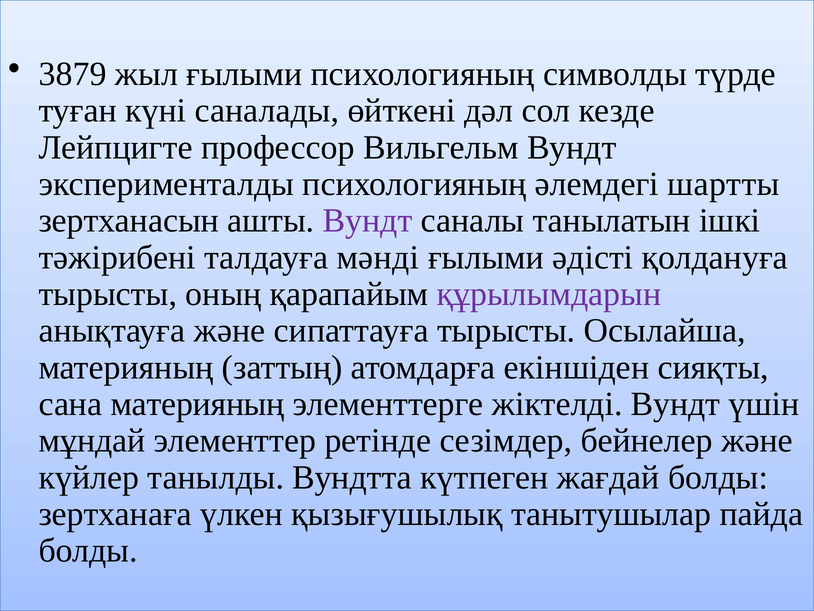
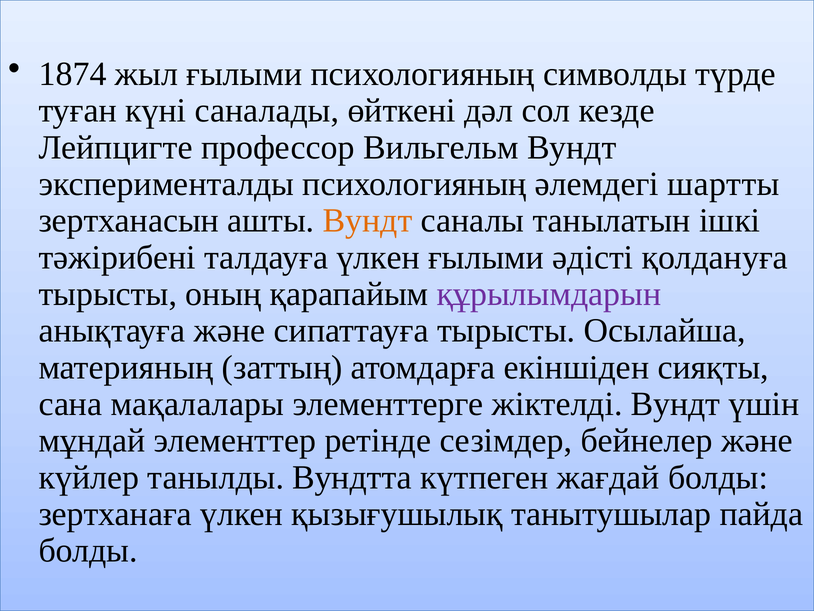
3879: 3879 -> 1874
Вундт at (368, 221) colour: purple -> orange
талдауға мәнді: мәнді -> үлкен
сана материяның: материяның -> мақалалары
